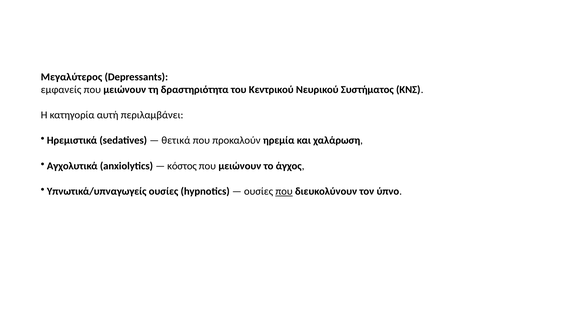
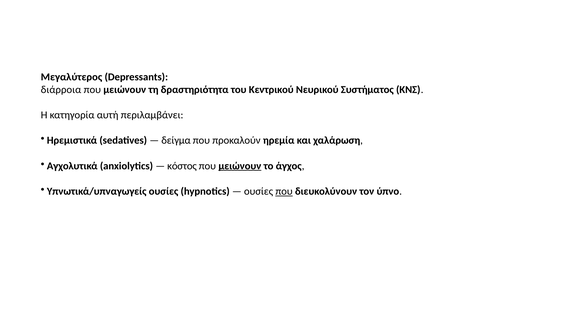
εμφανείς: εμφανείς -> διάρροια
θετικά: θετικά -> δείγμα
μειώνουν at (240, 166) underline: none -> present
